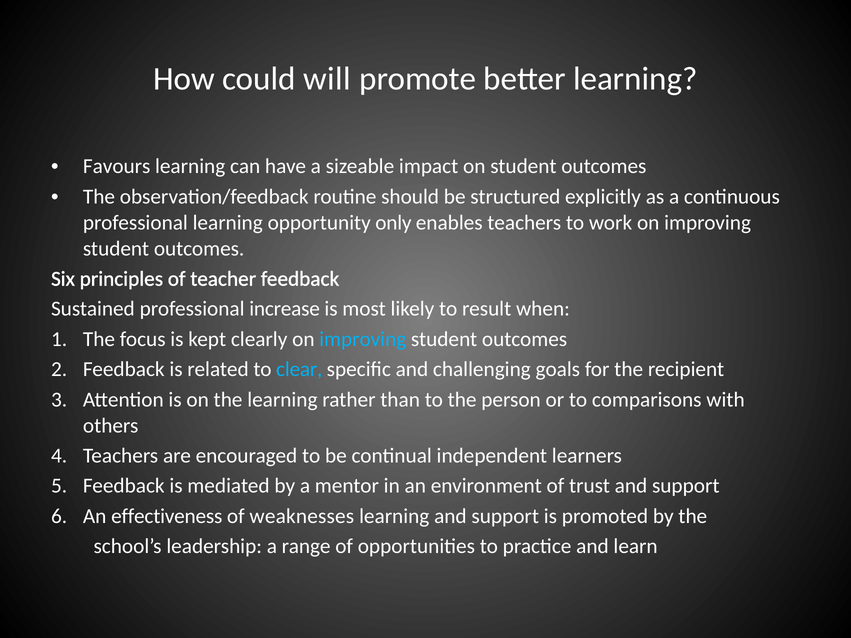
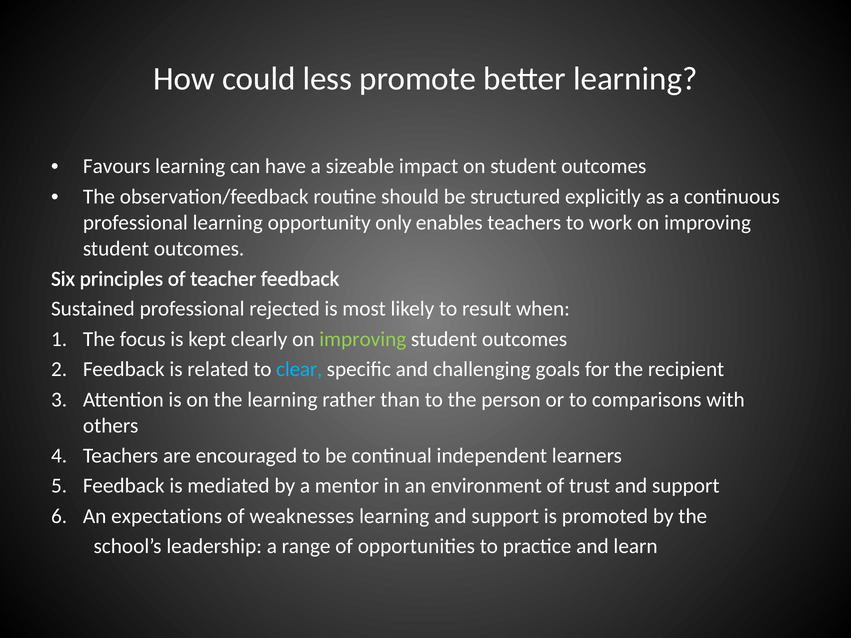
will: will -> less
increase: increase -> rejected
improving at (363, 339) colour: light blue -> light green
effectiveness: effectiveness -> expectations
